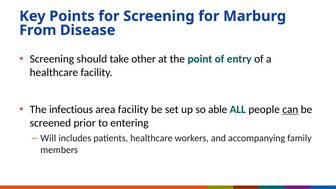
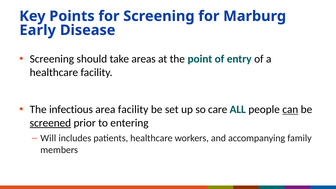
From: From -> Early
other: other -> areas
able: able -> care
screened underline: none -> present
